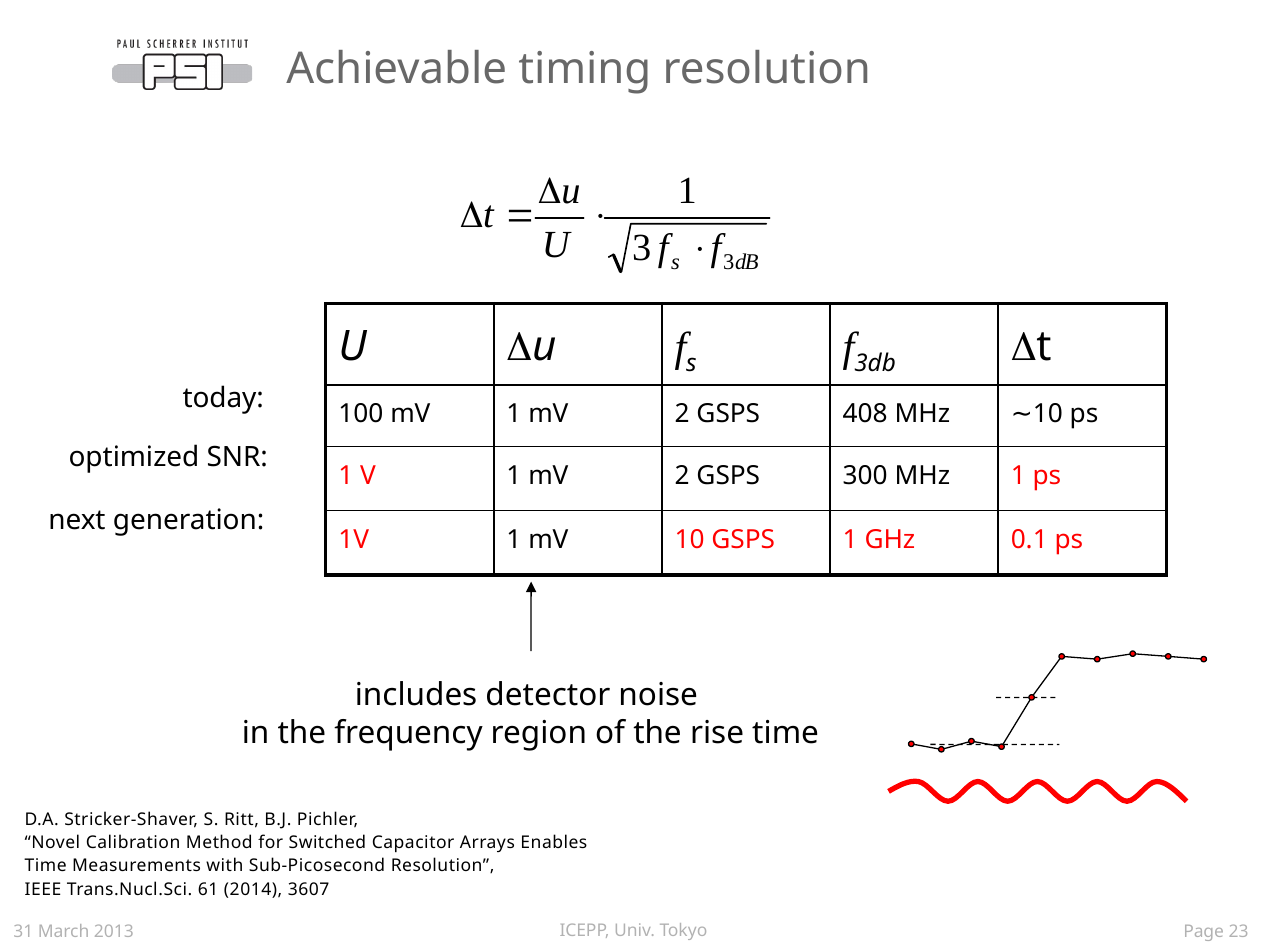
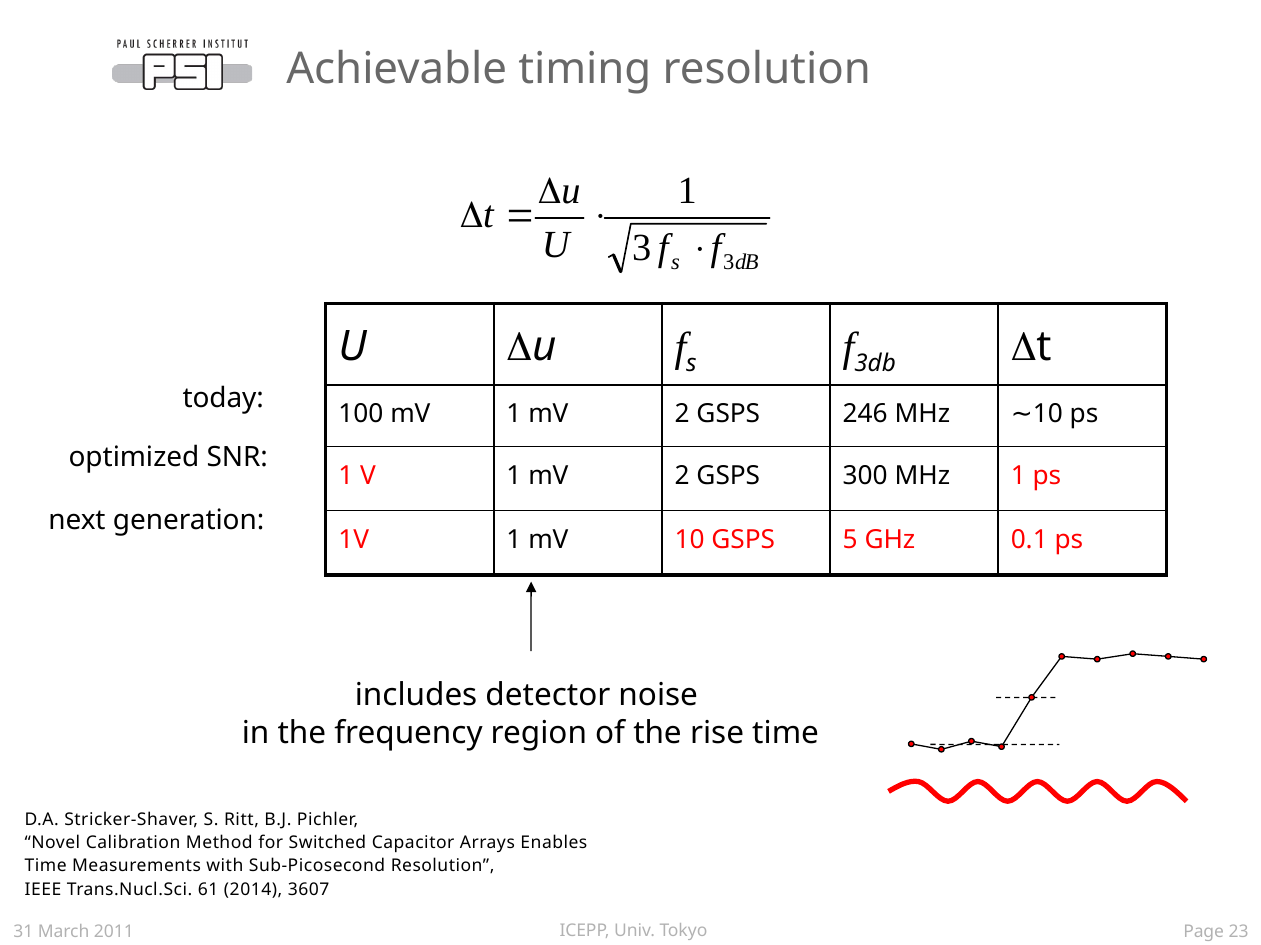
408: 408 -> 246
GSPS 1: 1 -> 5
2013: 2013 -> 2011
